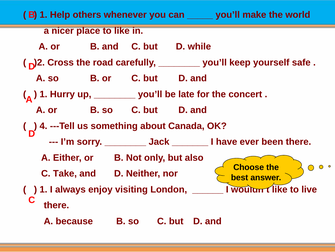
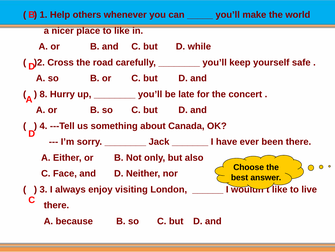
1 at (43, 94): 1 -> 8
Take: Take -> Face
1 at (43, 189): 1 -> 3
